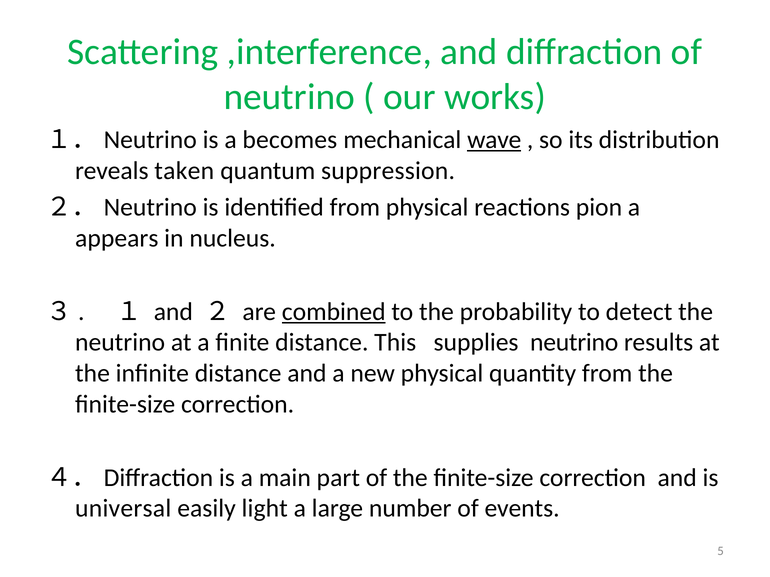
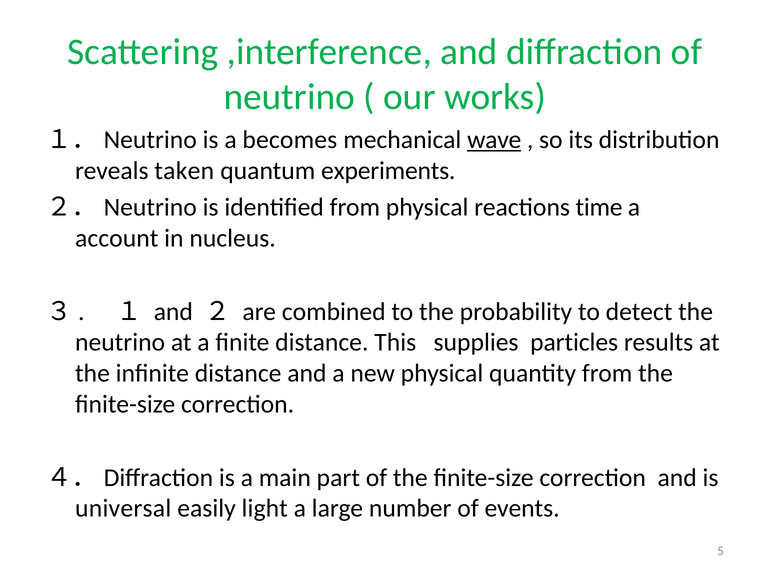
suppression: suppression -> experiments
pion: pion -> time
appears: appears -> account
combined underline: present -> none
supplies neutrino: neutrino -> particles
